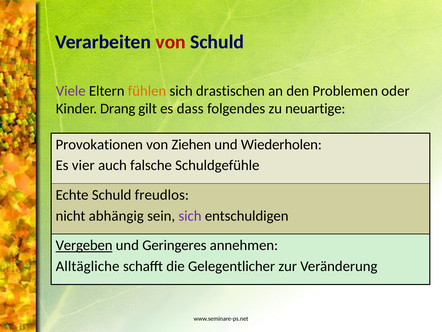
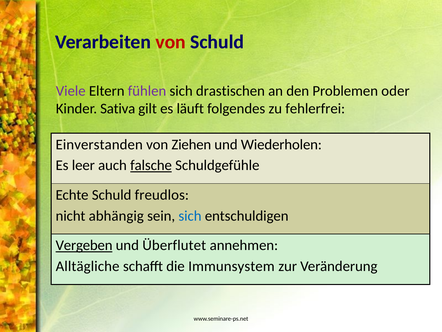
fühlen colour: orange -> purple
Drang: Drang -> Sativa
dass: dass -> läuft
neuartige: neuartige -> fehlerfrei
Provokationen: Provokationen -> Einverstanden
vier: vier -> leer
falsche underline: none -> present
sich at (190, 216) colour: purple -> blue
Geringeres: Geringeres -> Überflutet
Gelegentlicher: Gelegentlicher -> Immunsystem
